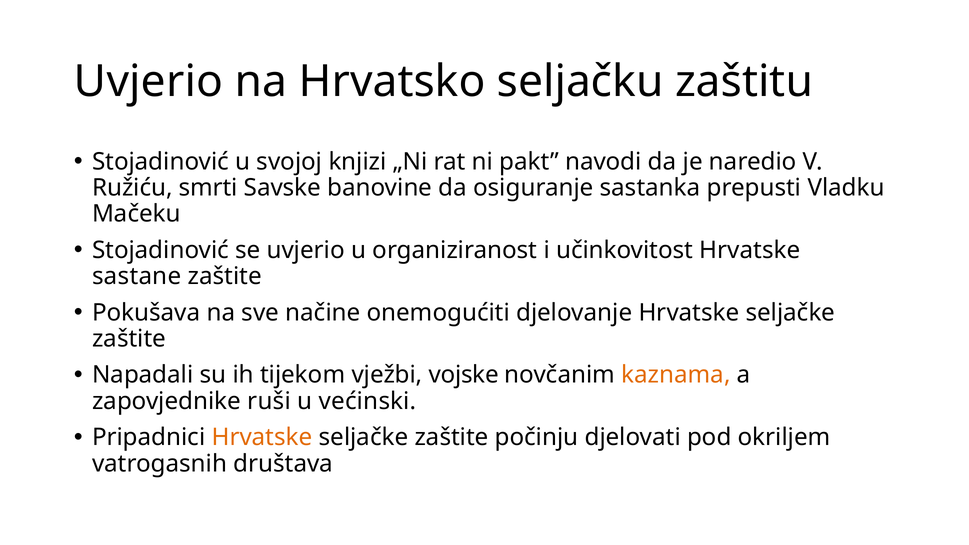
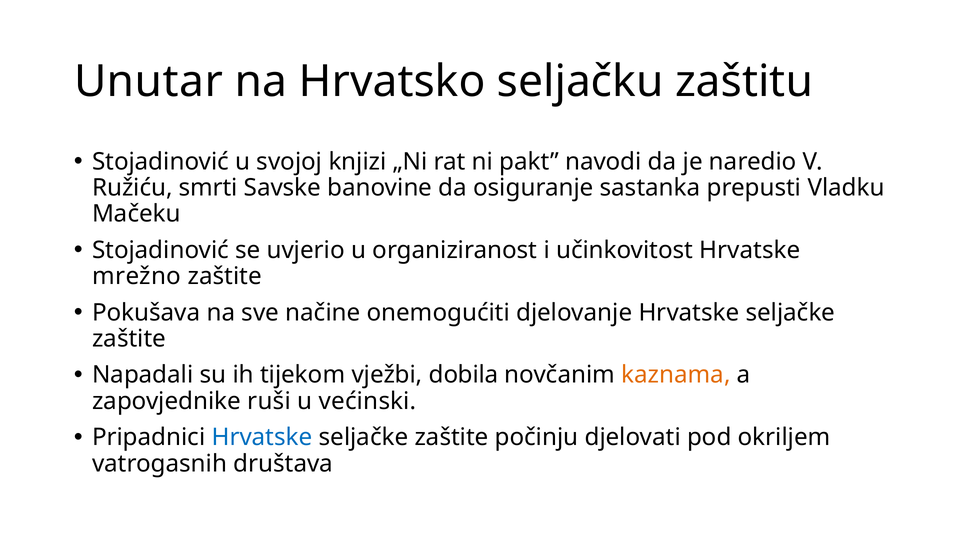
Uvjerio at (149, 81): Uvjerio -> Unutar
sastane: sastane -> mrežno
vojske: vojske -> dobila
Hrvatske at (262, 437) colour: orange -> blue
